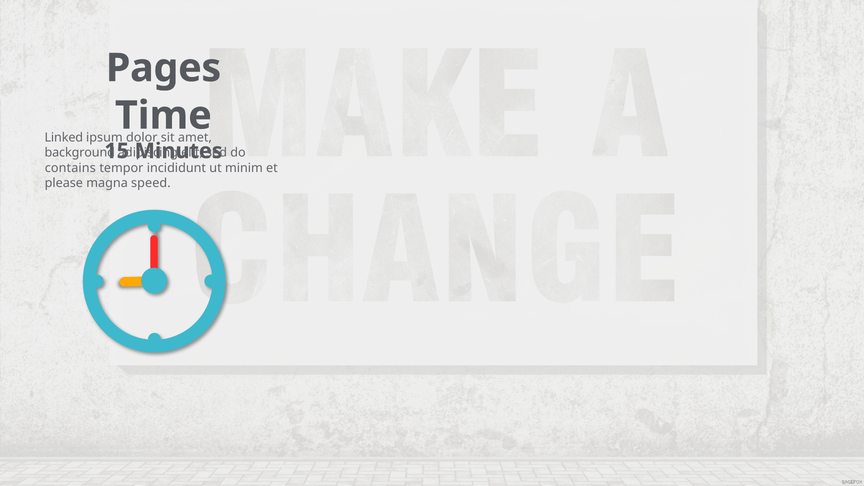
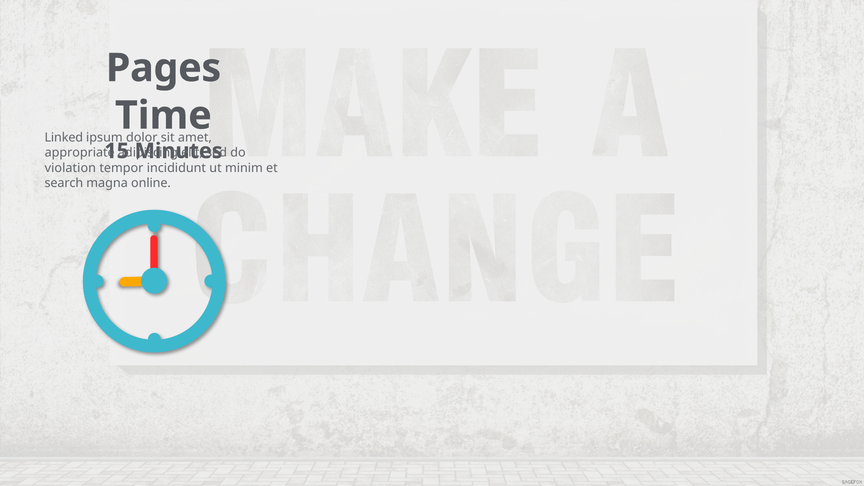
background: background -> appropriate
contains: contains -> violation
please: please -> search
speed: speed -> online
